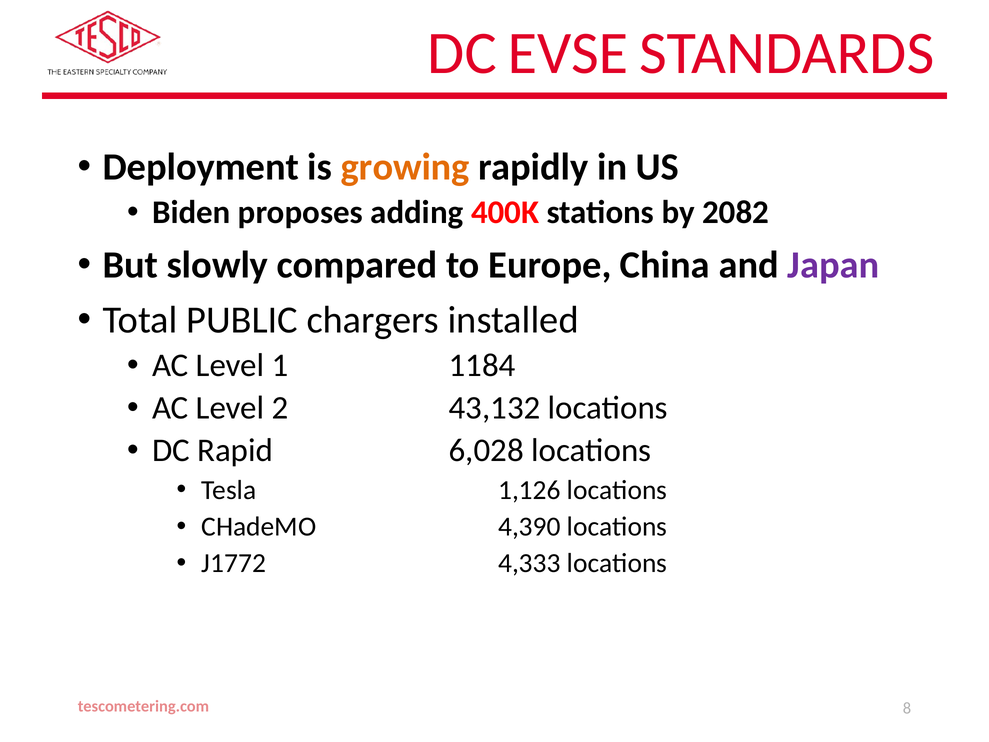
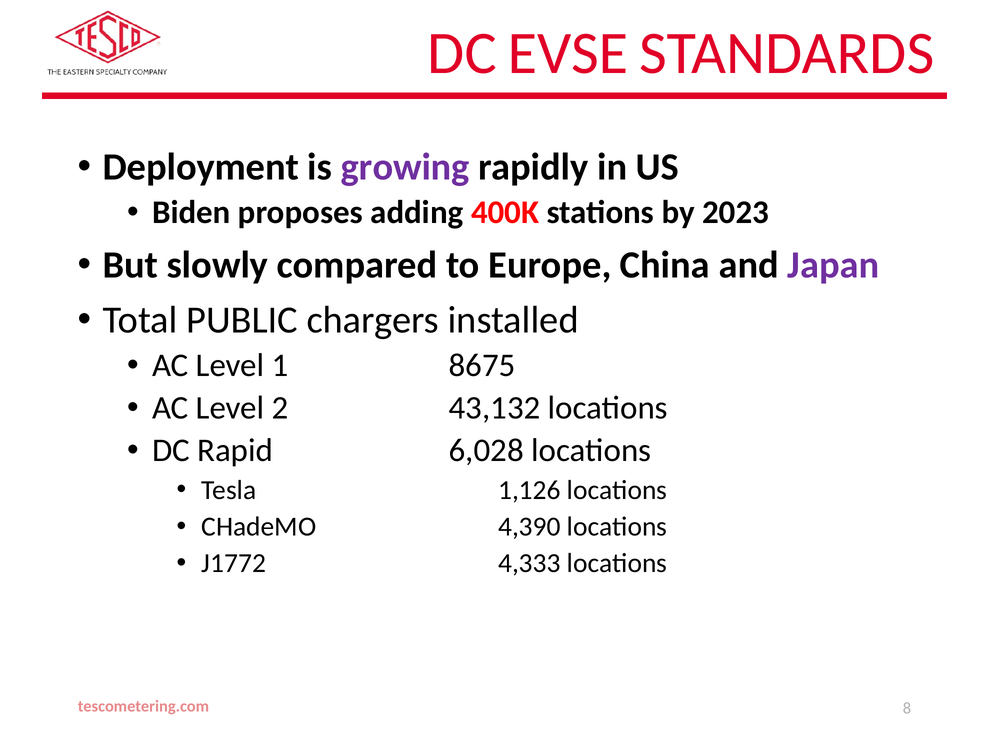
growing colour: orange -> purple
2082: 2082 -> 2023
1184: 1184 -> 8675
